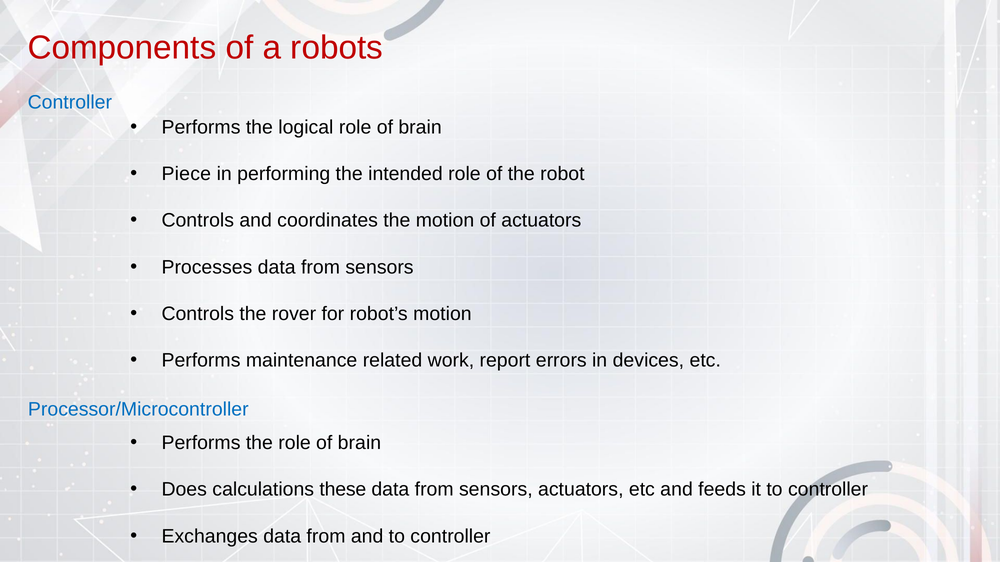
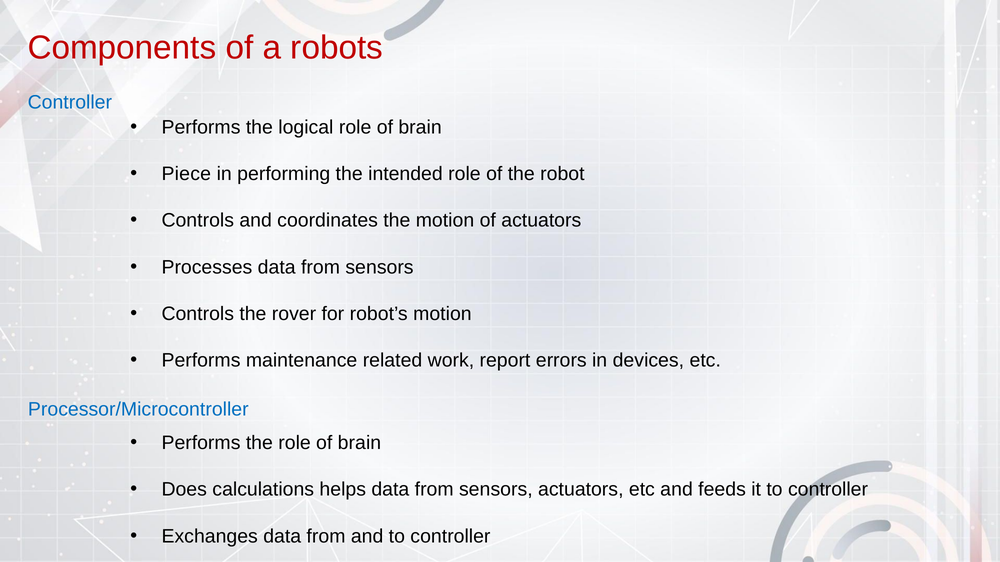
these: these -> helps
